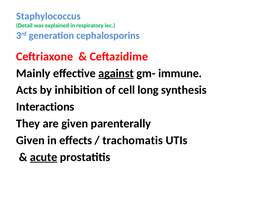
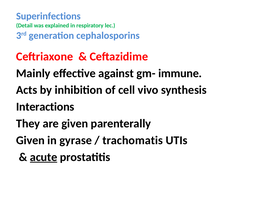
Staphylococcus: Staphylococcus -> Superinfections
against underline: present -> none
long: long -> vivo
effects: effects -> gyrase
